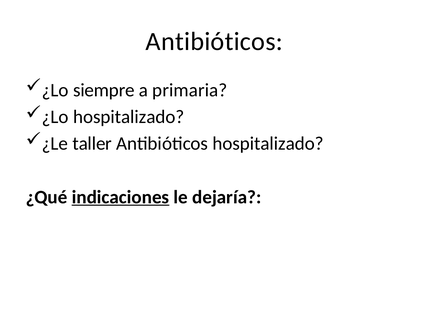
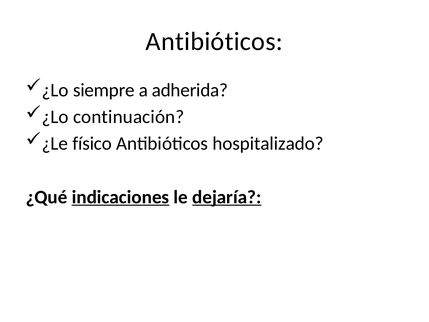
primaria: primaria -> adherida
¿Lo hospitalizado: hospitalizado -> continuación
taller: taller -> físico
dejaría underline: none -> present
